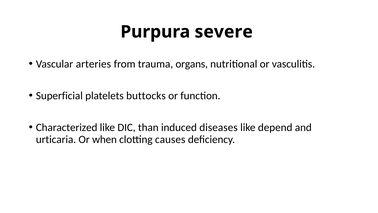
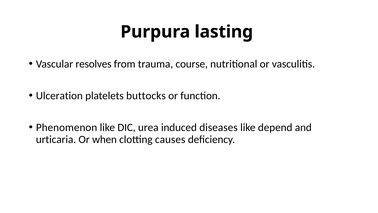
severe: severe -> lasting
arteries: arteries -> resolves
organs: organs -> course
Superficial: Superficial -> Ulceration
Characterized: Characterized -> Phenomenon
than: than -> urea
